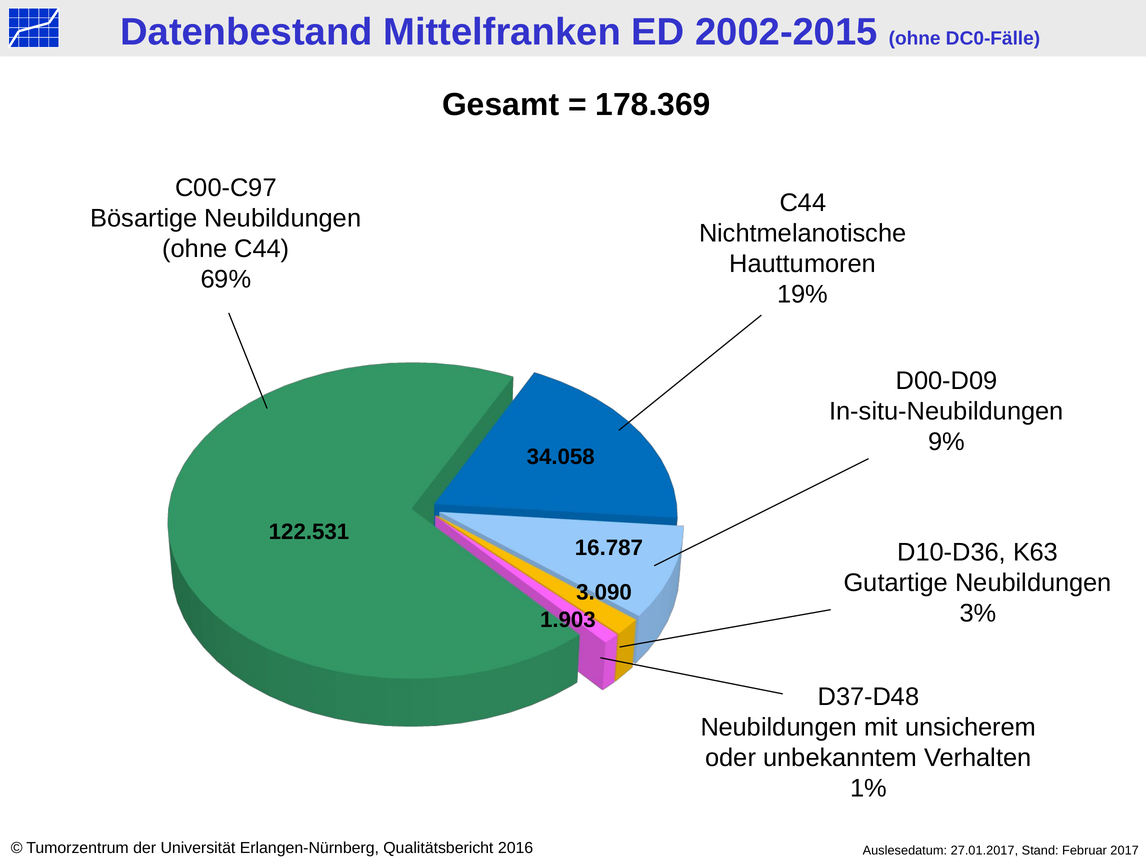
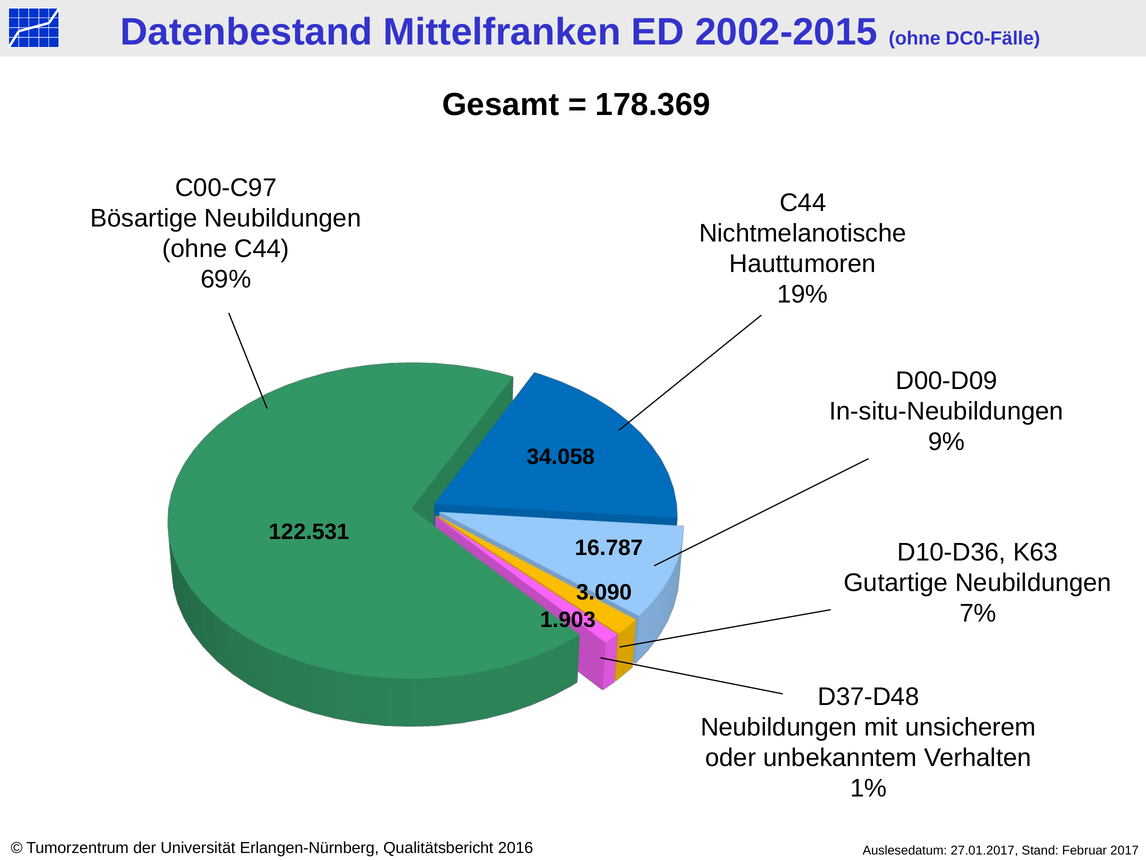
3%: 3% -> 7%
